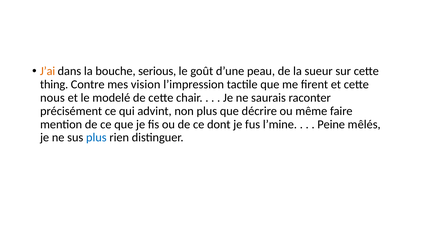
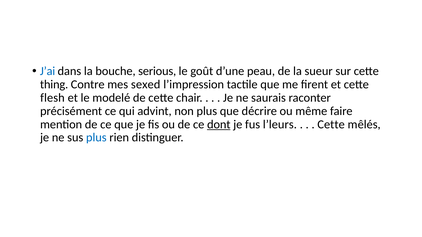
J’ai colour: orange -> blue
vision: vision -> sexed
nous: nous -> flesh
dont underline: none -> present
l’mine: l’mine -> l’leurs
Peine at (331, 125): Peine -> Cette
